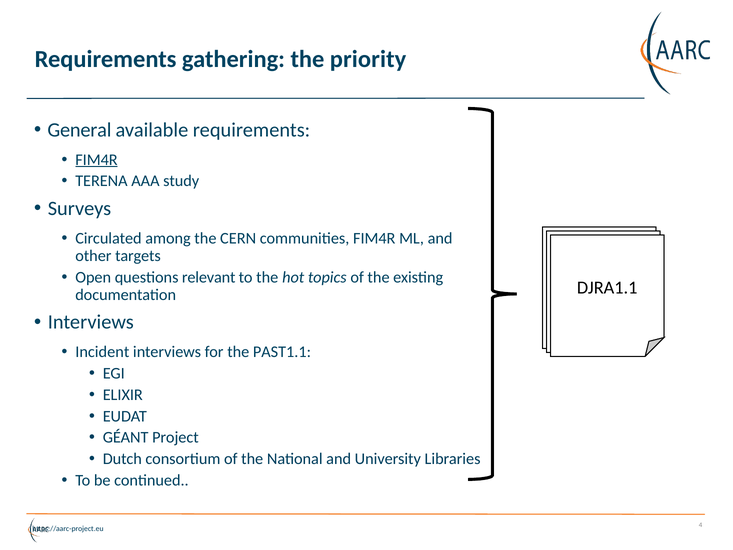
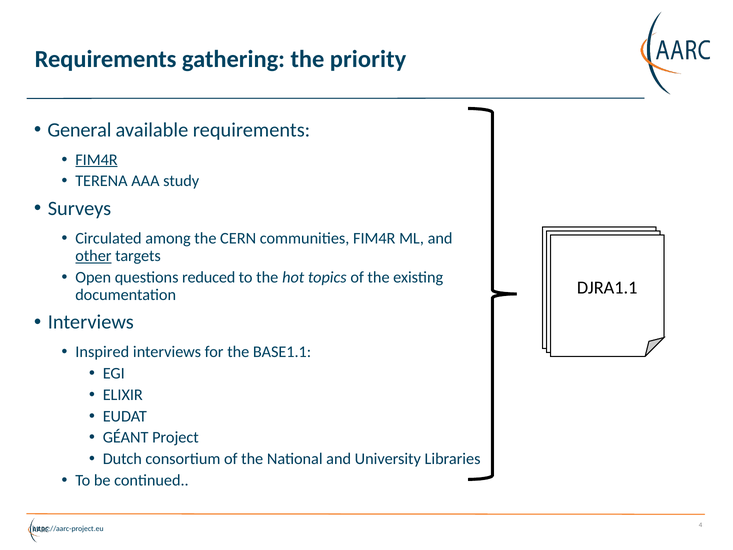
other underline: none -> present
relevant: relevant -> reduced
Incident: Incident -> Inspired
PAST1.1: PAST1.1 -> BASE1.1
